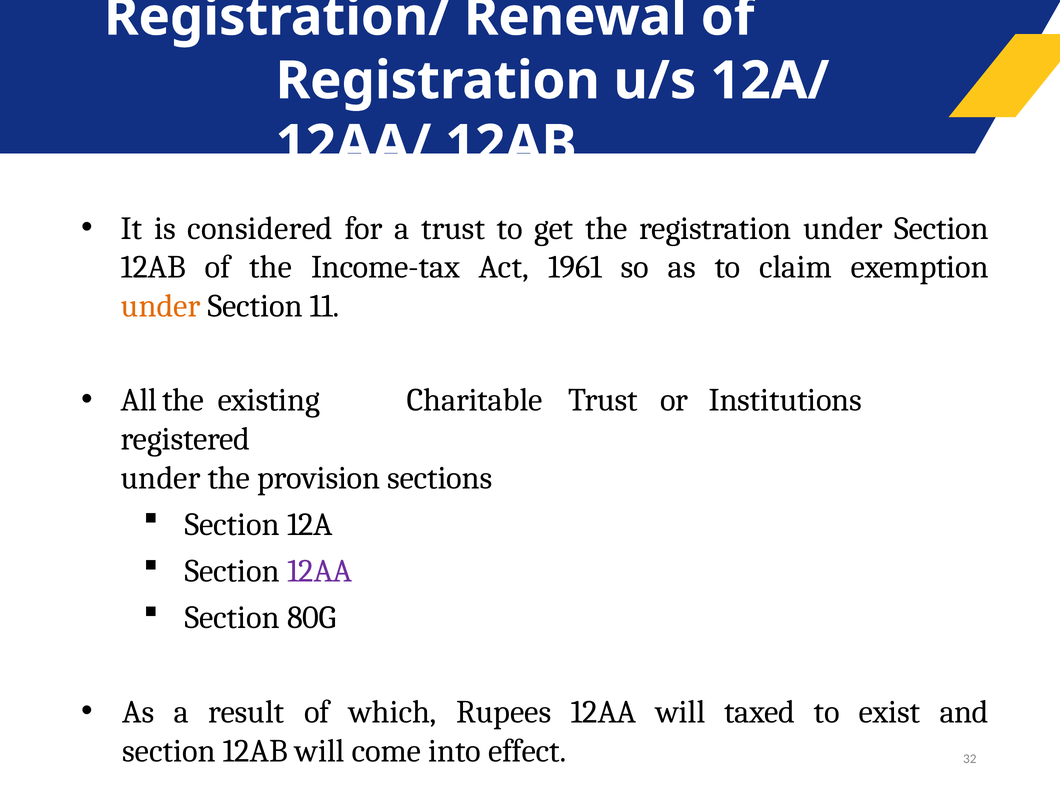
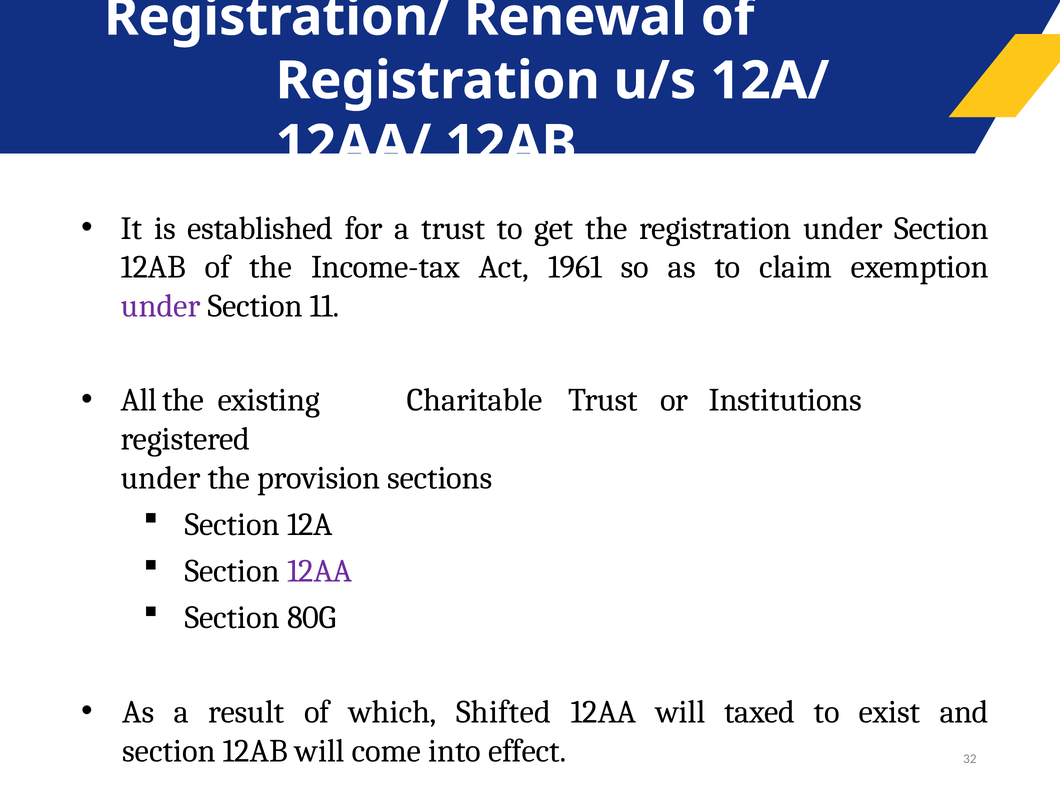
considered: considered -> established
under at (161, 306) colour: orange -> purple
Rupees: Rupees -> Shifted
